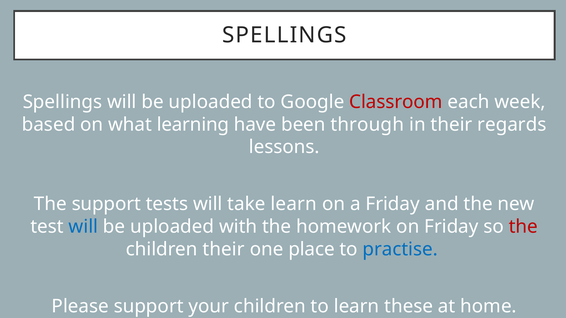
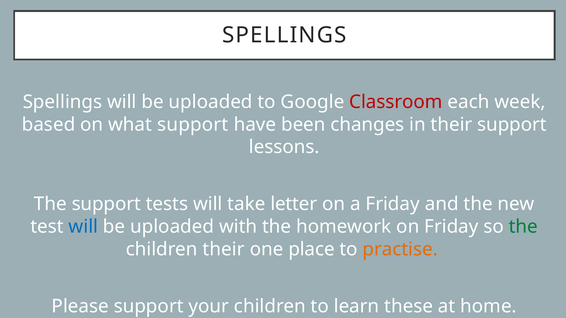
what learning: learning -> support
through: through -> changes
their regards: regards -> support
take learn: learn -> letter
the at (523, 227) colour: red -> green
practise colour: blue -> orange
